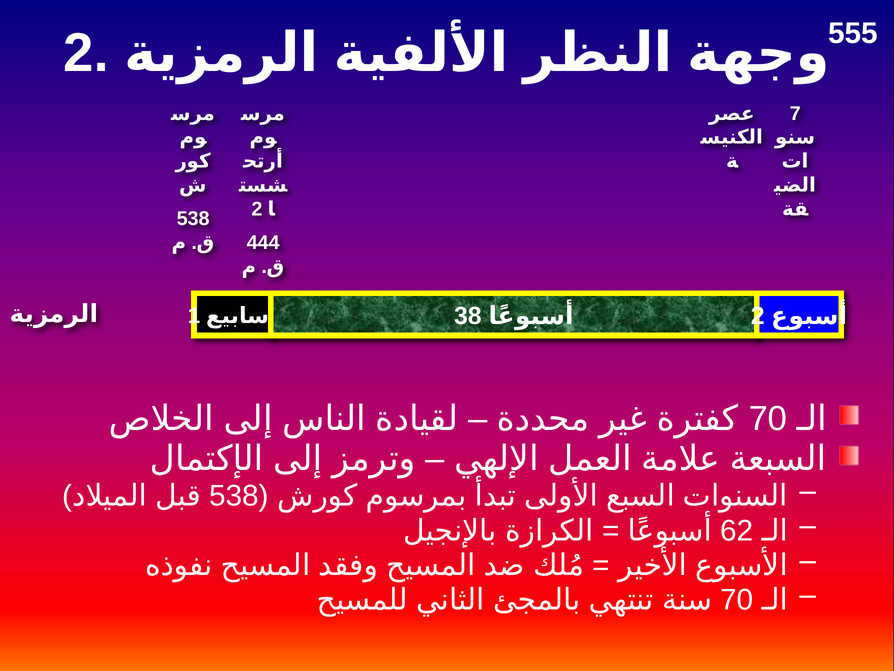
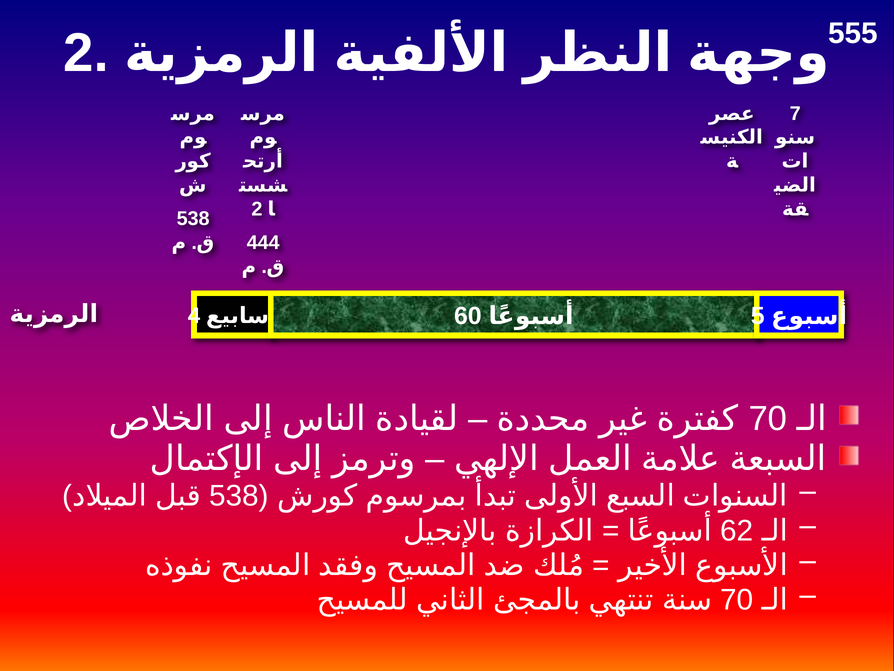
1: 1 -> 4
38: 38 -> 60
2 at (758, 316): 2 -> 5
